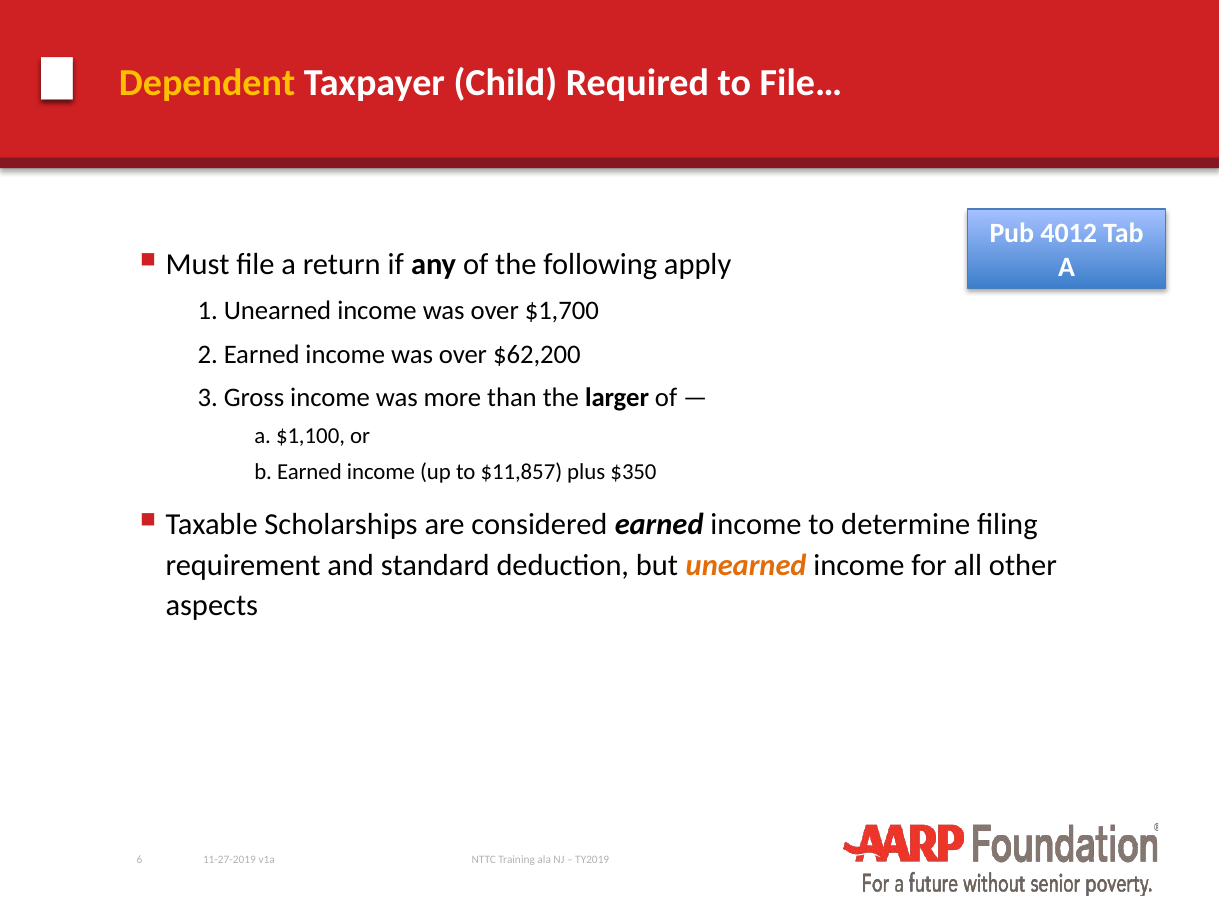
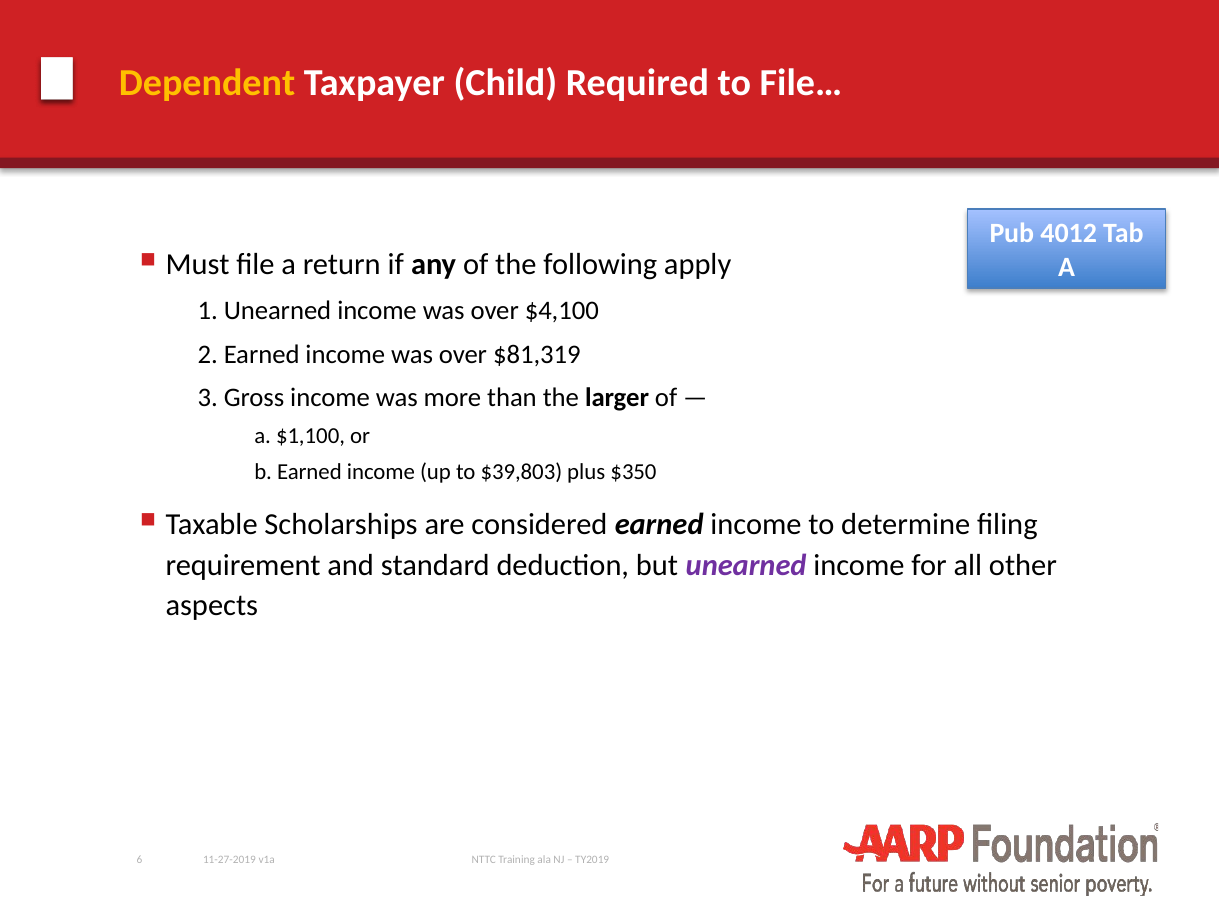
$1,700: $1,700 -> $4,100
$62,200: $62,200 -> $81,319
$11,857: $11,857 -> $39,803
unearned at (746, 565) colour: orange -> purple
